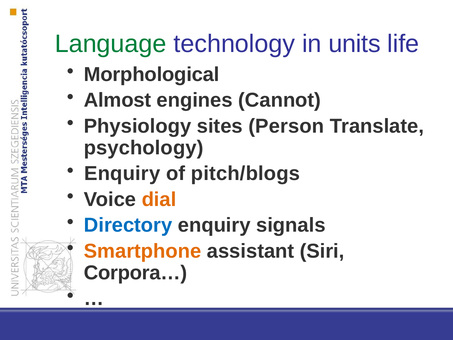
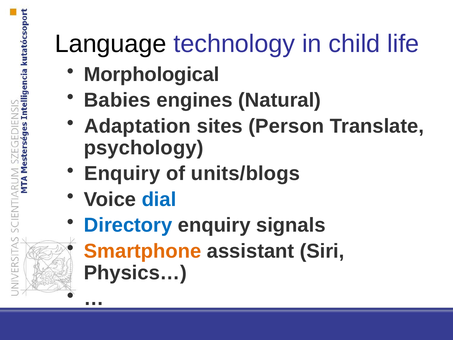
Language colour: green -> black
units: units -> child
Almost: Almost -> Babies
Cannot: Cannot -> Natural
Physiology: Physiology -> Adaptation
pitch/blogs: pitch/blogs -> units/blogs
dial colour: orange -> blue
Corpora…: Corpora… -> Physics…
